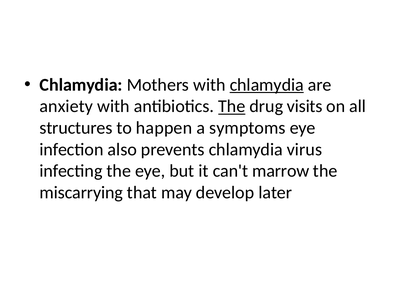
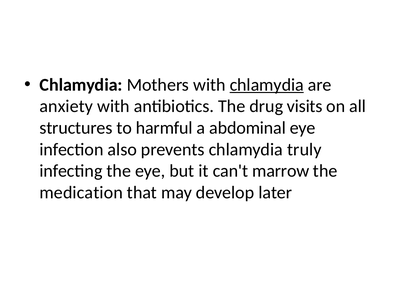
The at (232, 107) underline: present -> none
happen: happen -> harmful
symptoms: symptoms -> abdominal
virus: virus -> truly
miscarrying: miscarrying -> medication
